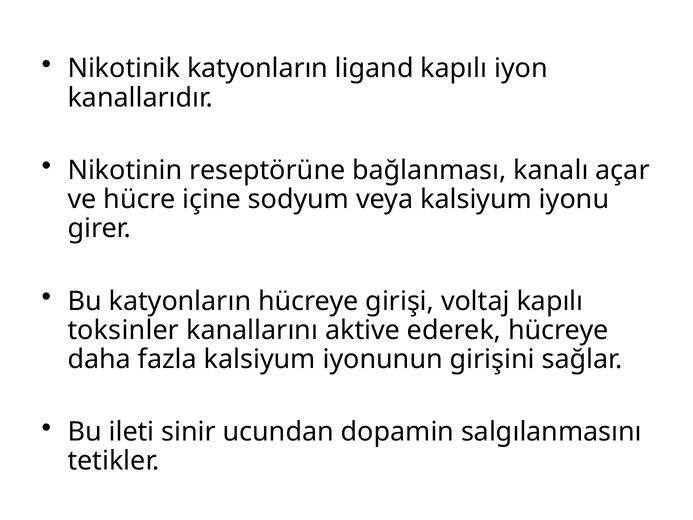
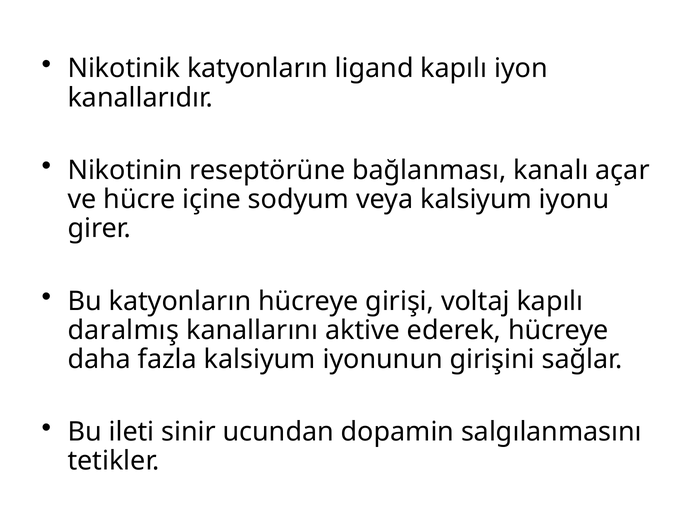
toksinler: toksinler -> daralmış
